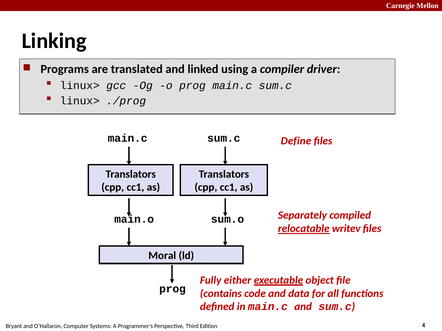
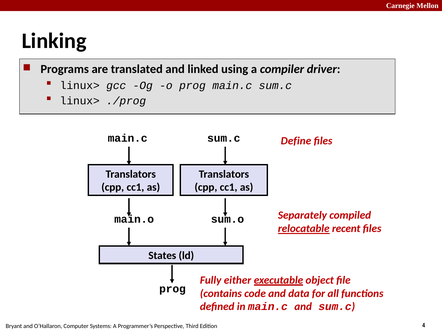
writev: writev -> recent
Moral: Moral -> States
